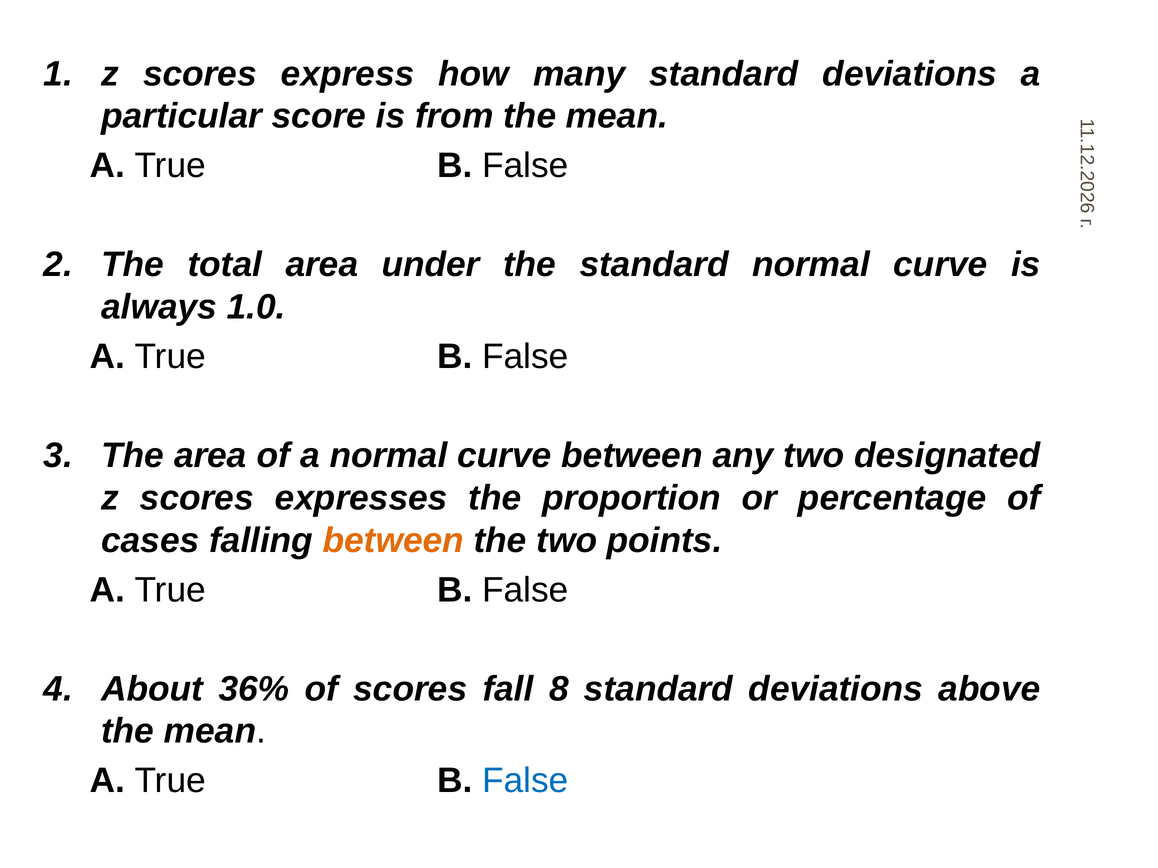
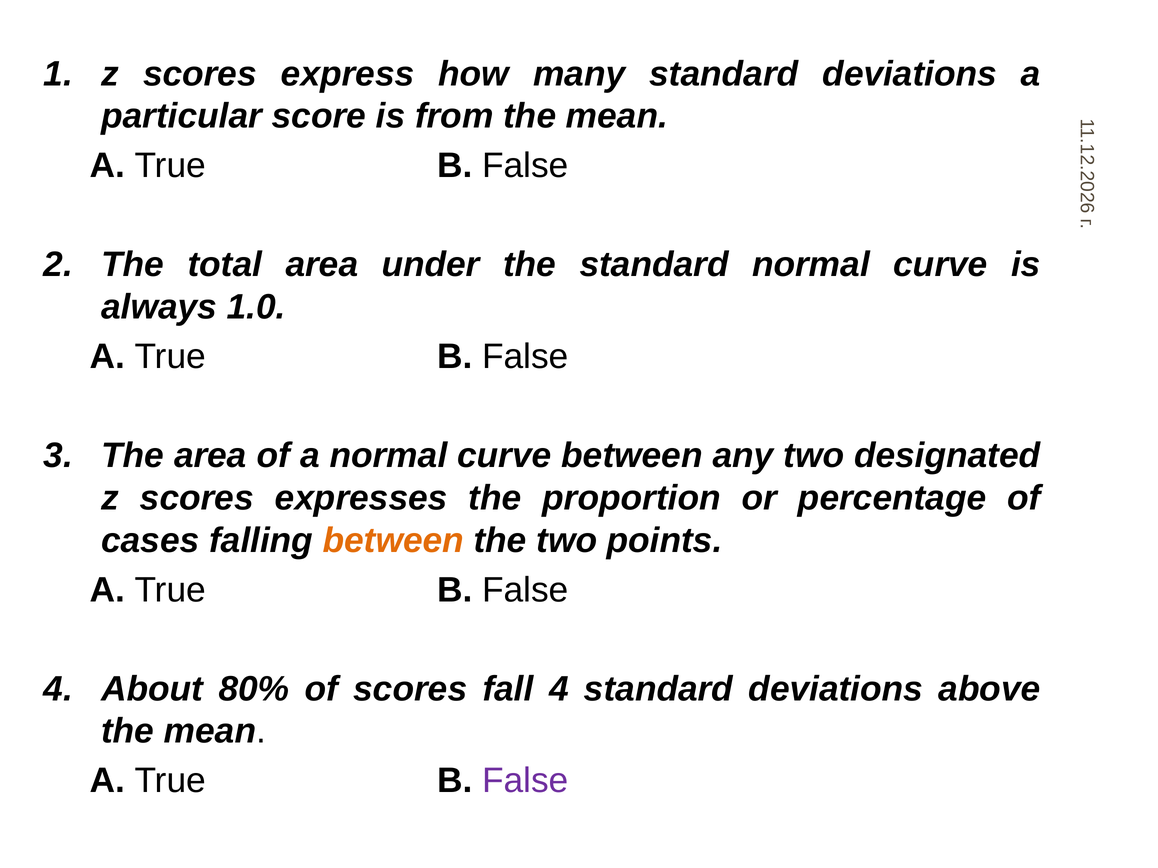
36%: 36% -> 80%
fall 8: 8 -> 4
False at (525, 781) colour: blue -> purple
